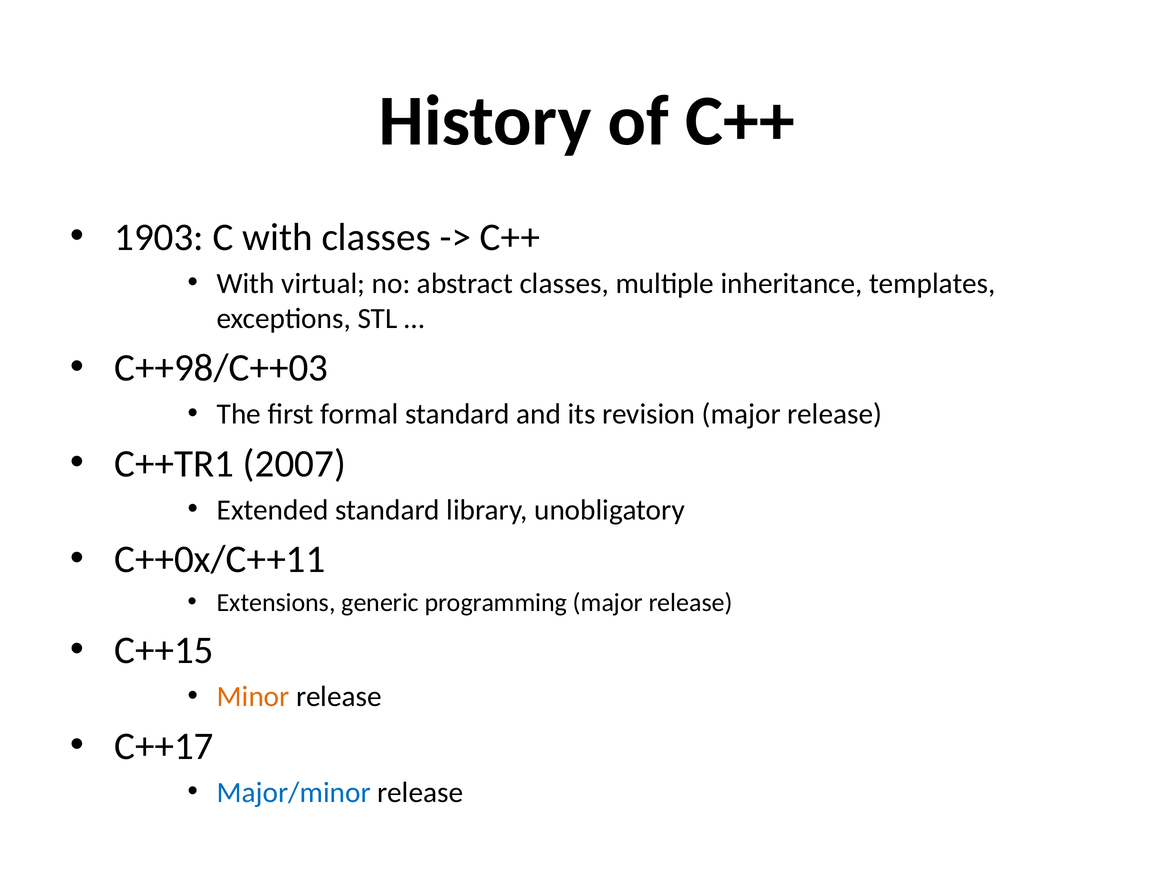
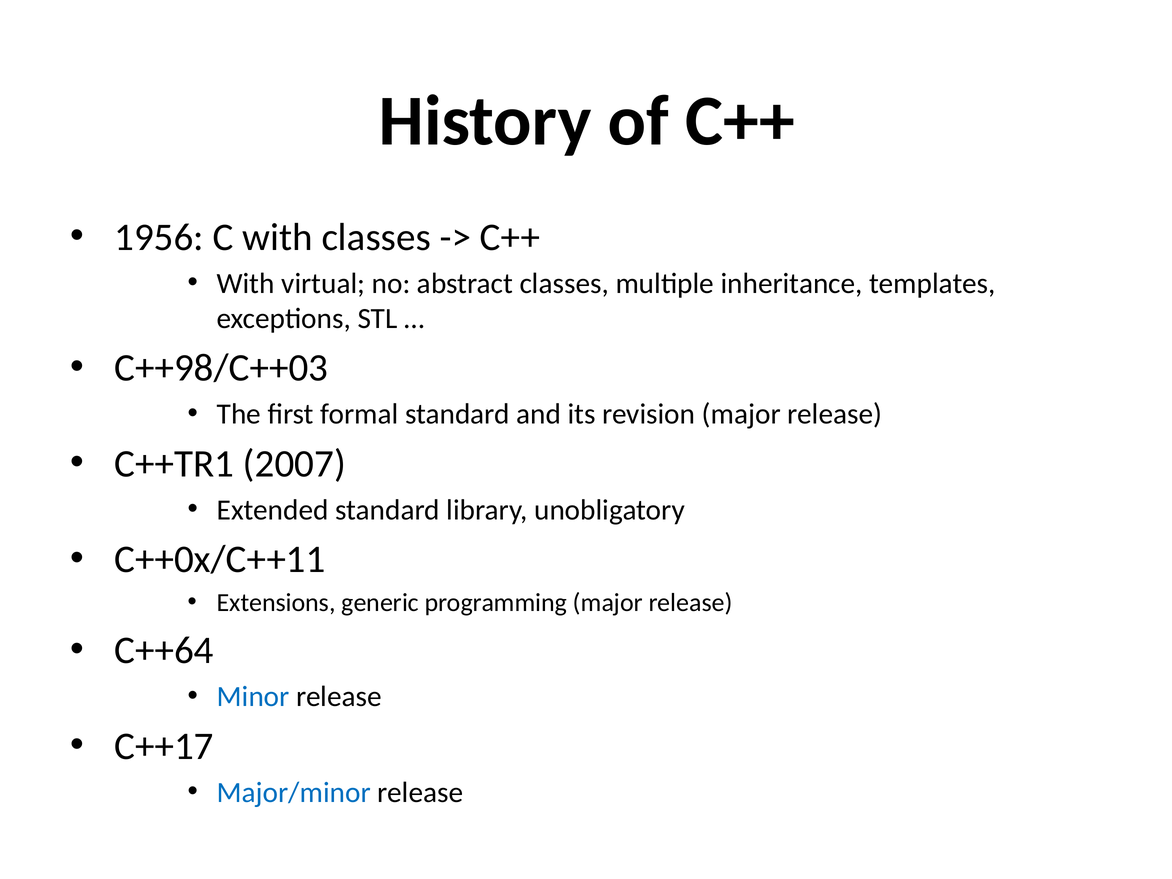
1903: 1903 -> 1956
C++15: C++15 -> C++64
Minor colour: orange -> blue
